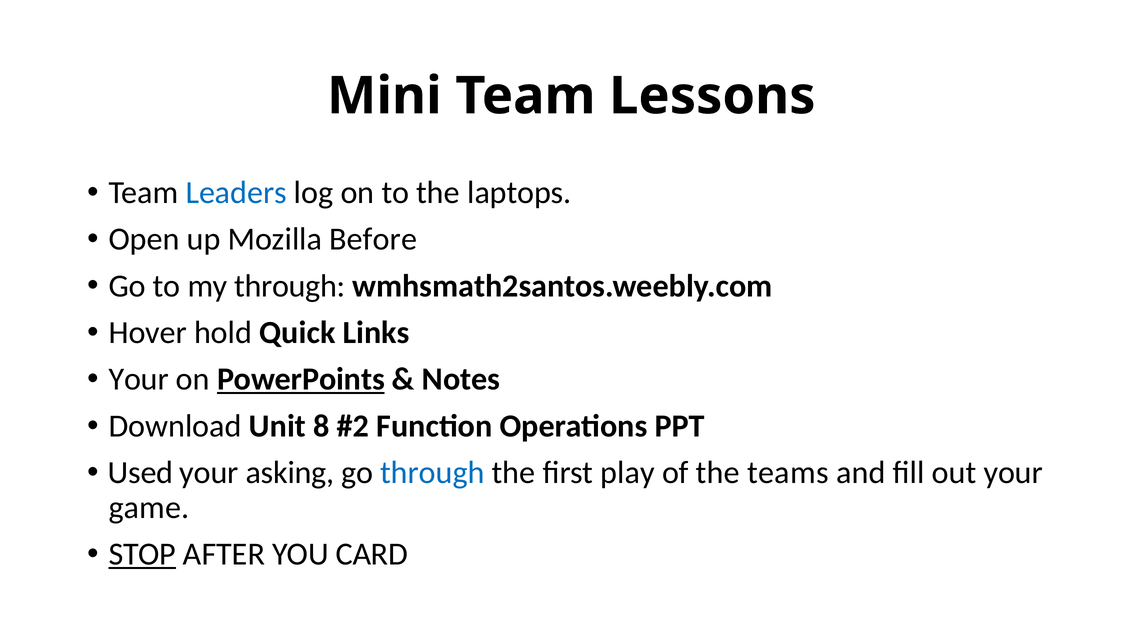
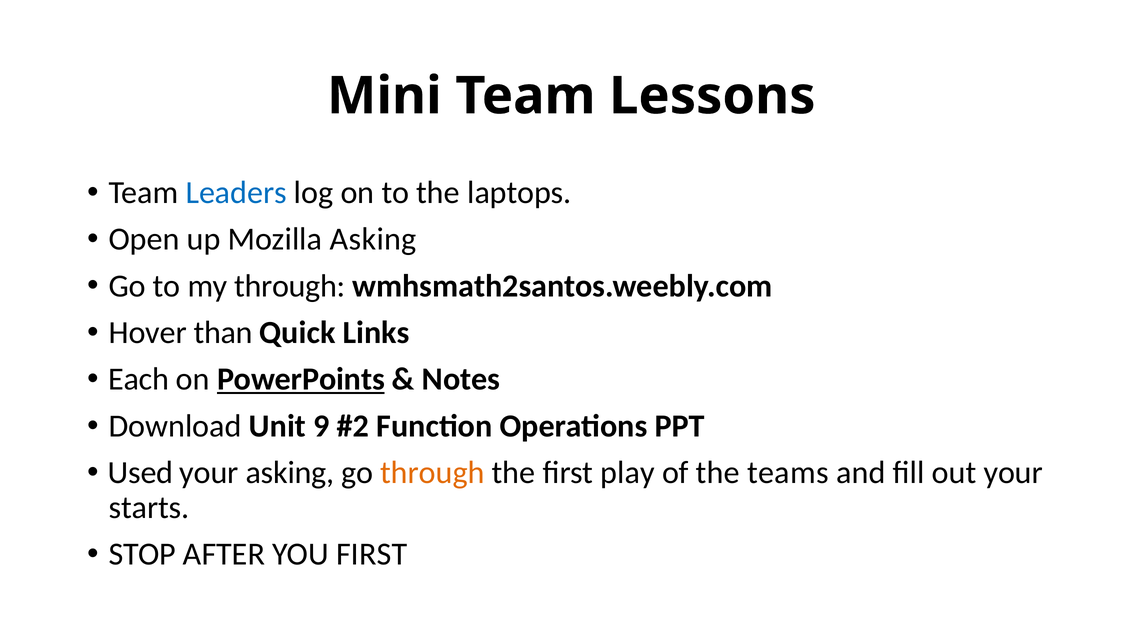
Mozilla Before: Before -> Asking
hold: hold -> than
Your at (139, 379): Your -> Each
8: 8 -> 9
through at (432, 473) colour: blue -> orange
game: game -> starts
STOP underline: present -> none
YOU CARD: CARD -> FIRST
